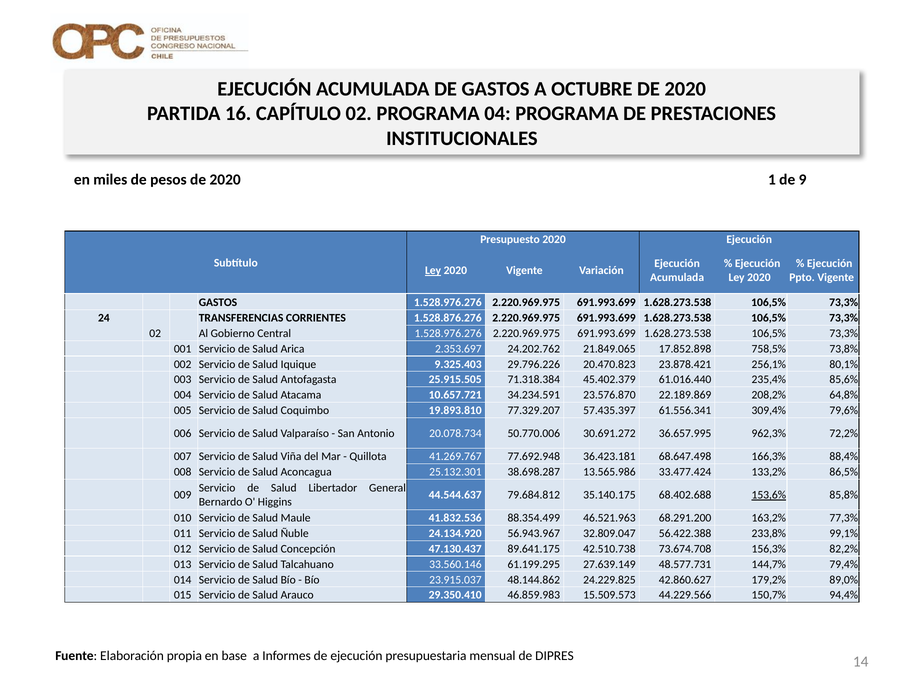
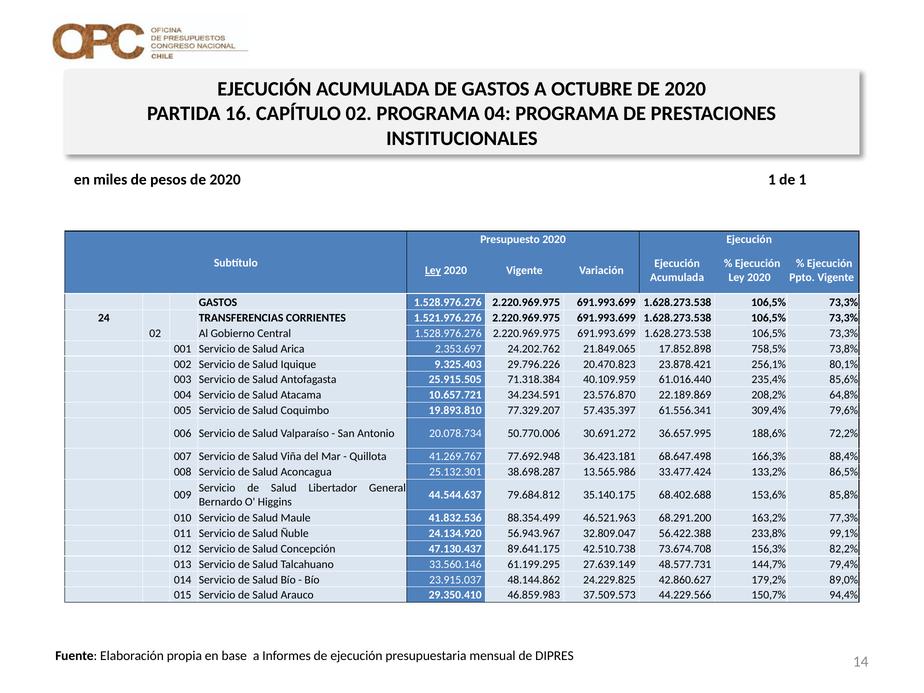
de 9: 9 -> 1
1.528.876.276: 1.528.876.276 -> 1.521.976.276
45.402.379: 45.402.379 -> 40.109.959
962,3%: 962,3% -> 188,6%
153,6% underline: present -> none
15.509.573: 15.509.573 -> 37.509.573
